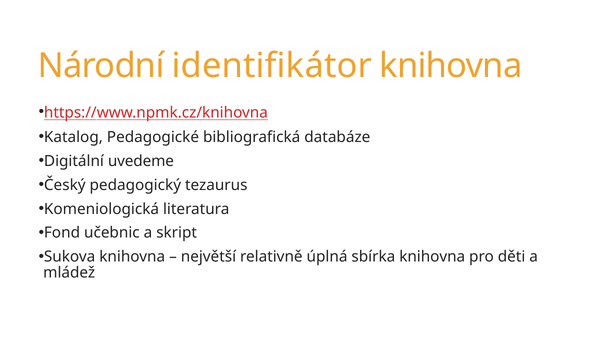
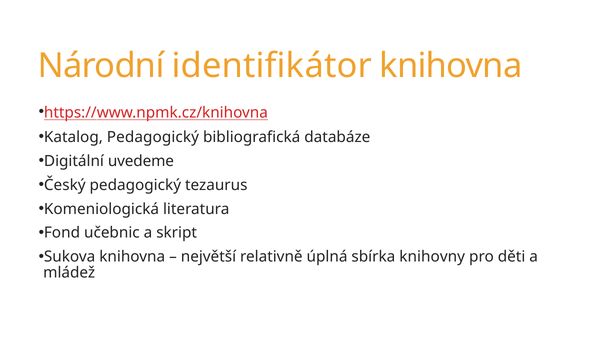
Katalog Pedagogické: Pedagogické -> Pedagogický
sbírka knihovna: knihovna -> knihovny
